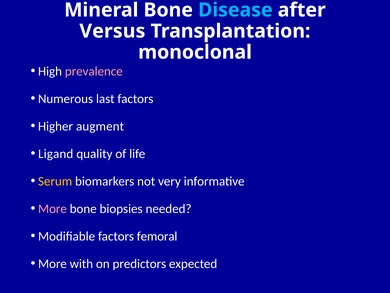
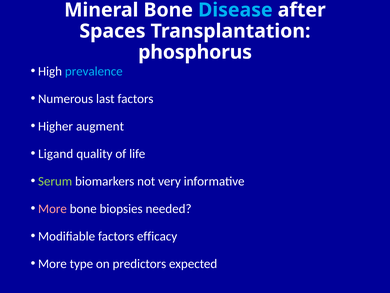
Versus: Versus -> Spaces
monoclonal: monoclonal -> phosphorus
prevalence colour: pink -> light blue
Serum colour: yellow -> light green
femoral: femoral -> efficacy
with: with -> type
